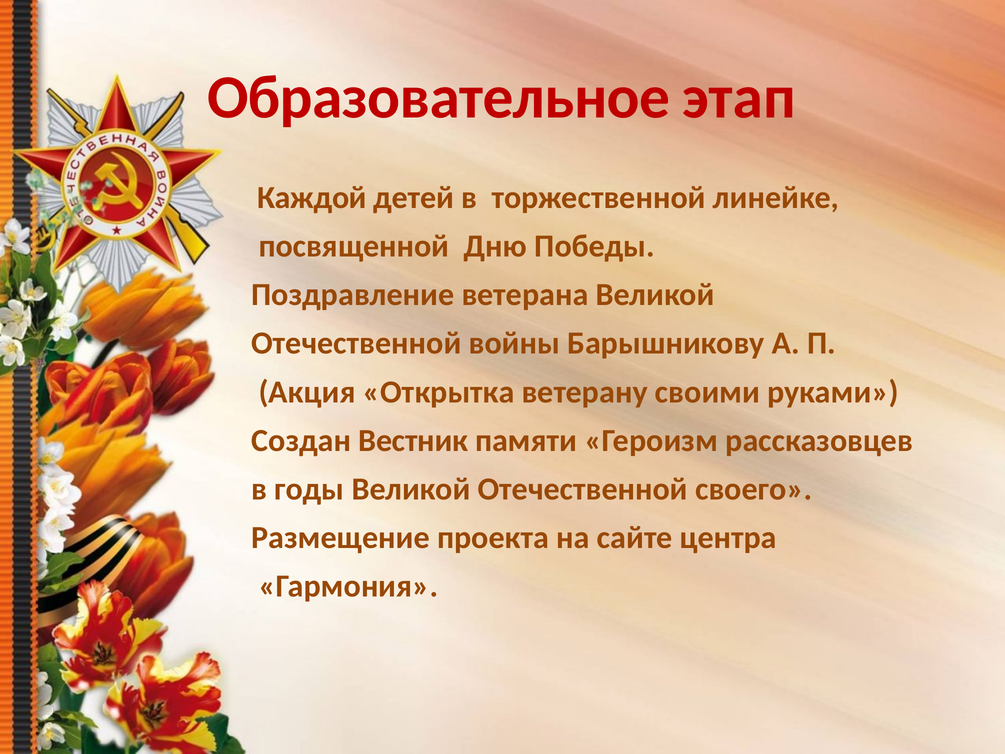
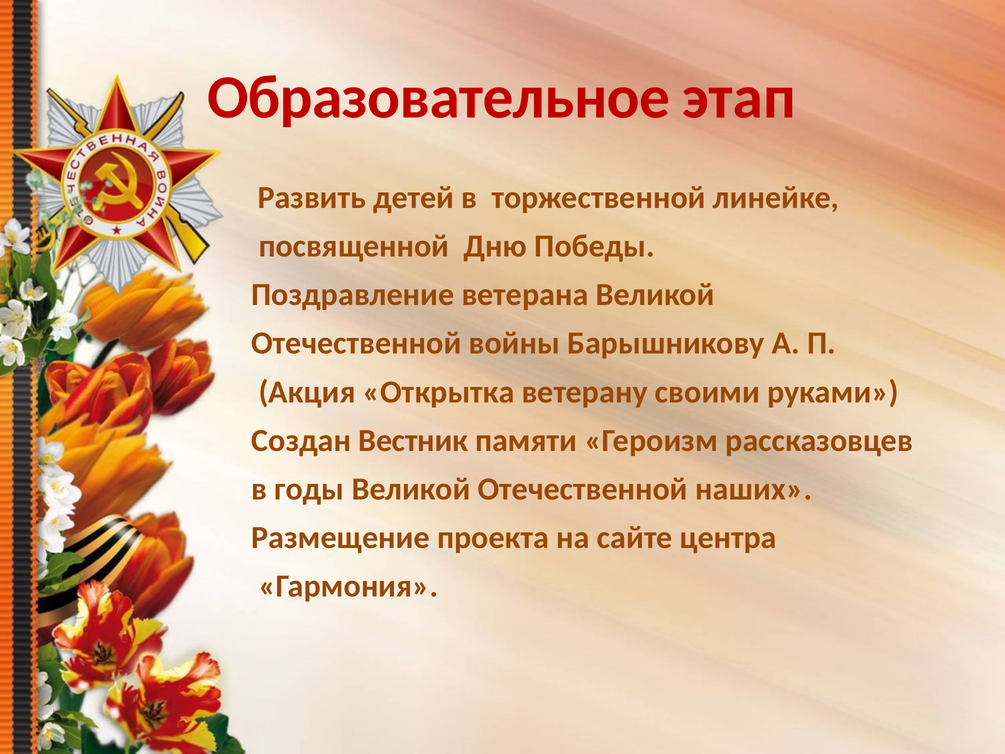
Каждой: Каждой -> Развить
своего: своего -> наших
